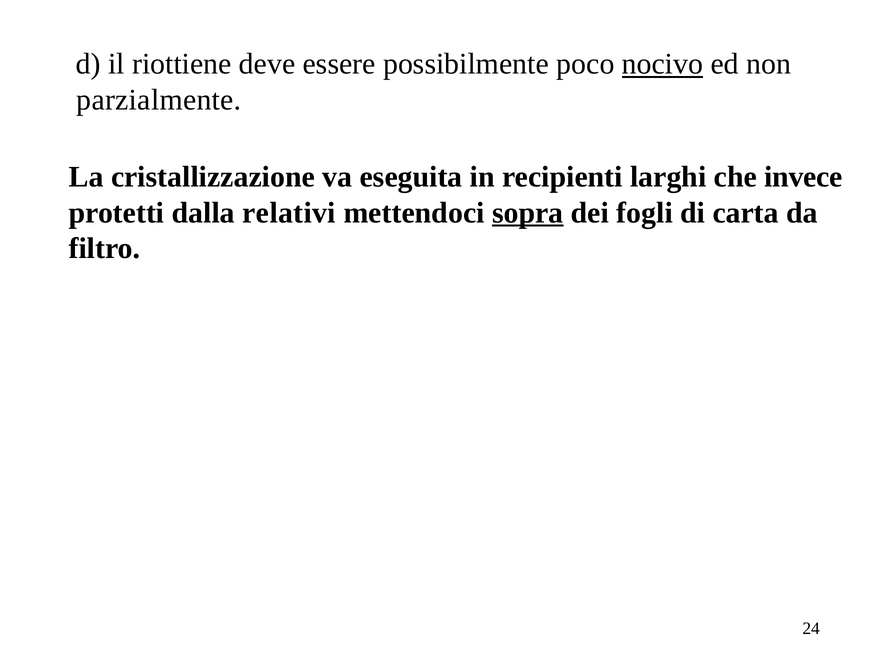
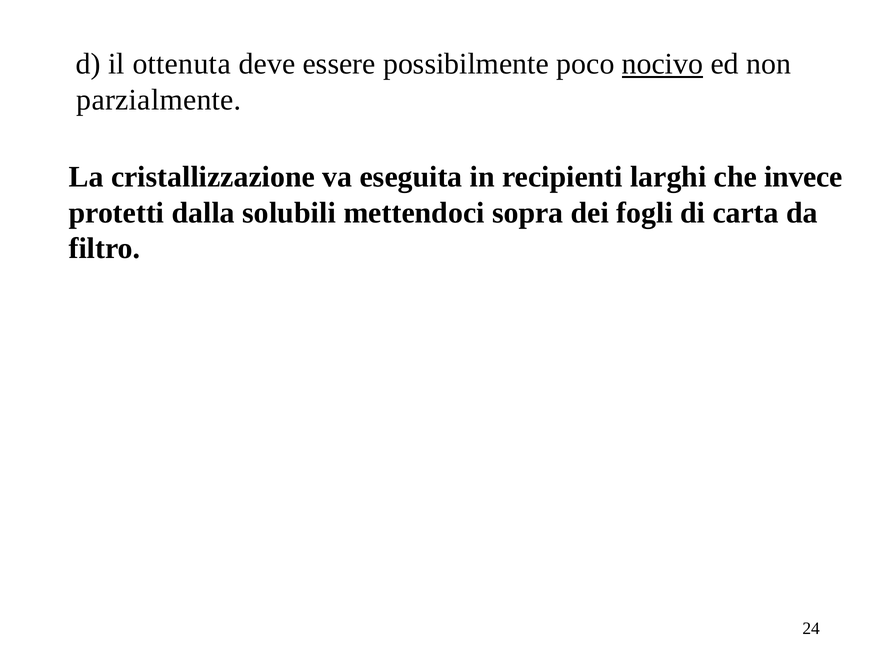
riottiene: riottiene -> ottenuta
relativi: relativi -> solubili
sopra underline: present -> none
